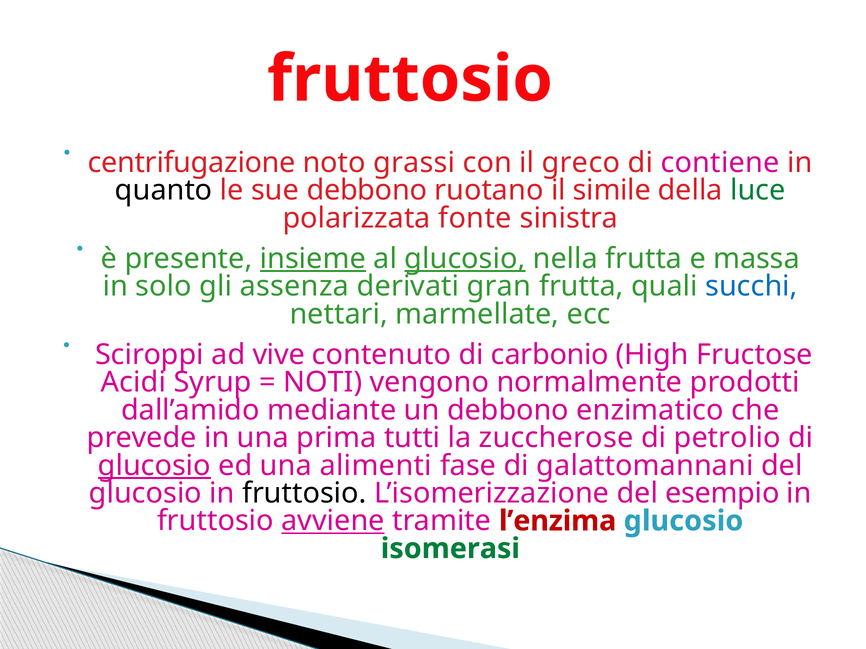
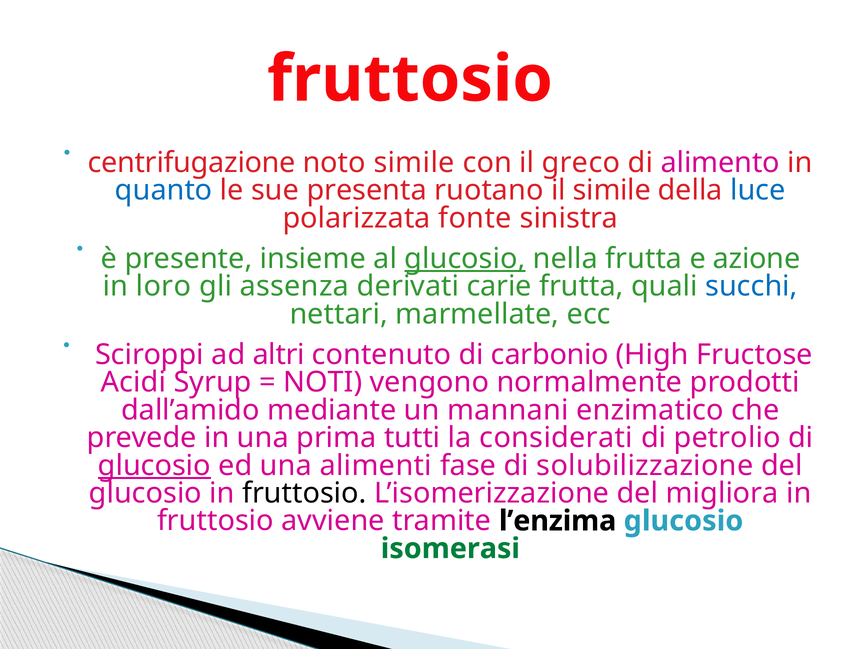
noto grassi: grassi -> simile
contiene: contiene -> alimento
quanto colour: black -> blue
sue debbono: debbono -> presenta
luce colour: green -> blue
insieme underline: present -> none
massa: massa -> azione
solo: solo -> loro
gran: gran -> carie
vive: vive -> altri
un debbono: debbono -> mannani
zuccherose: zuccherose -> considerati
galattomannani: galattomannani -> solubilizzazione
esempio: esempio -> migliora
avviene underline: present -> none
l’enzima colour: red -> black
